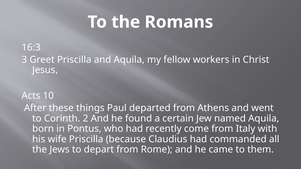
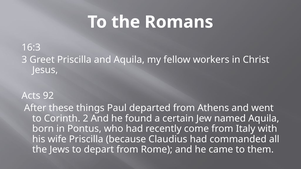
10: 10 -> 92
